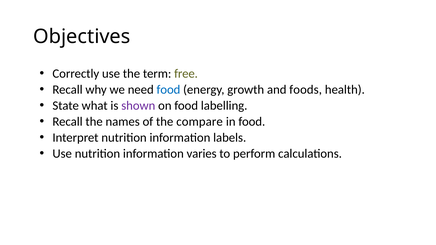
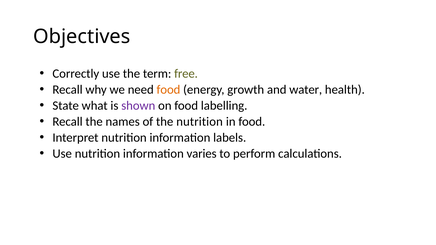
food at (168, 90) colour: blue -> orange
foods: foods -> water
the compare: compare -> nutrition
